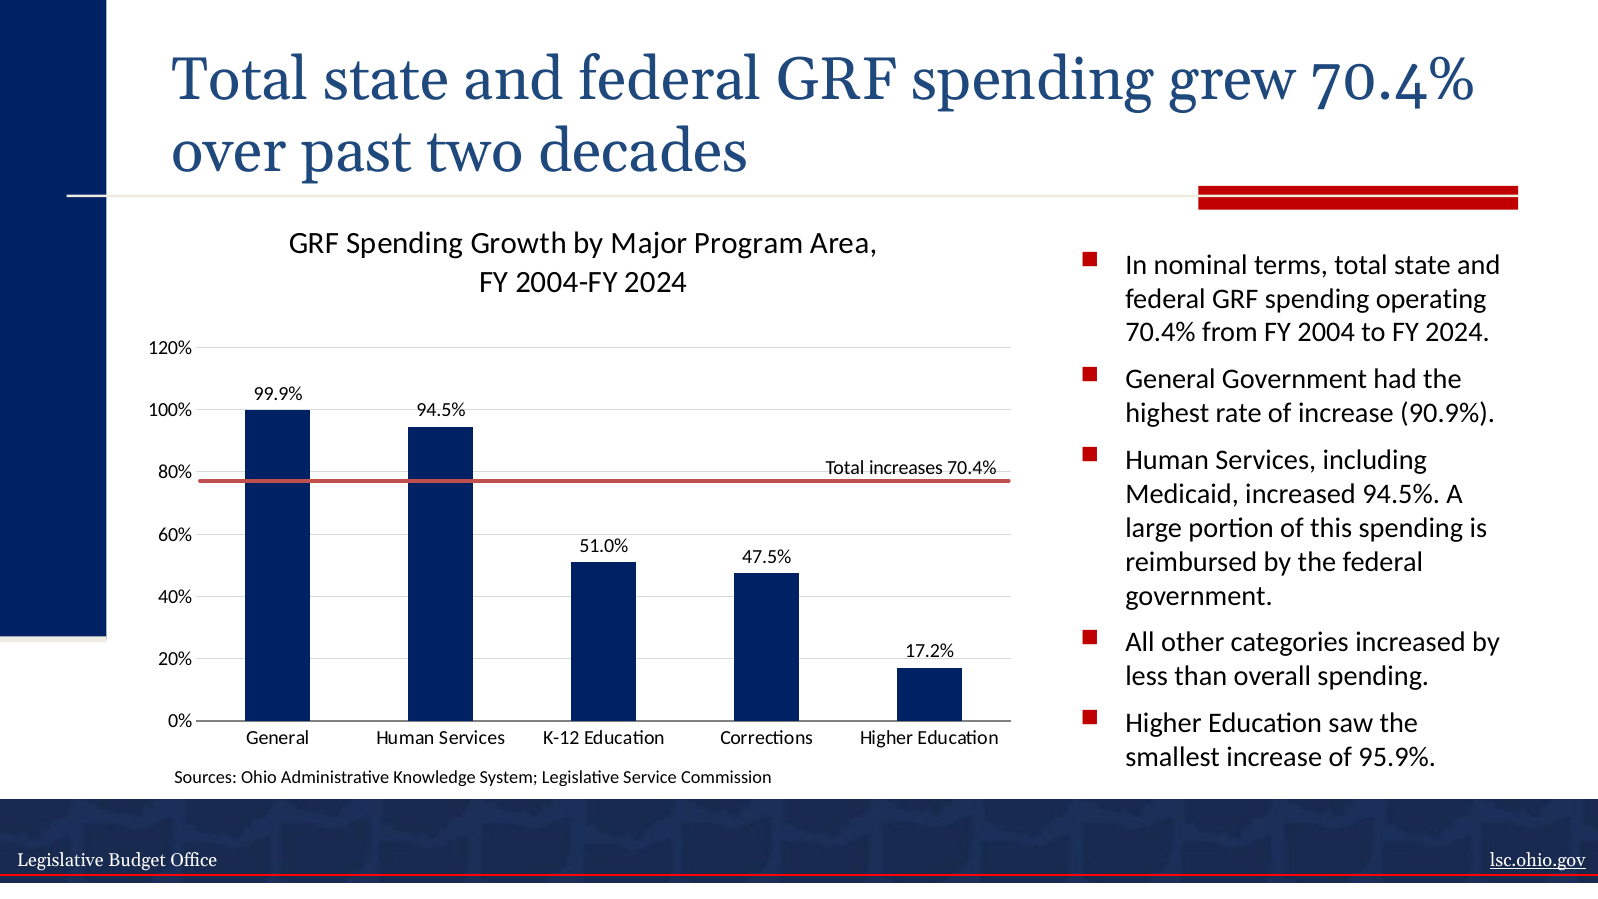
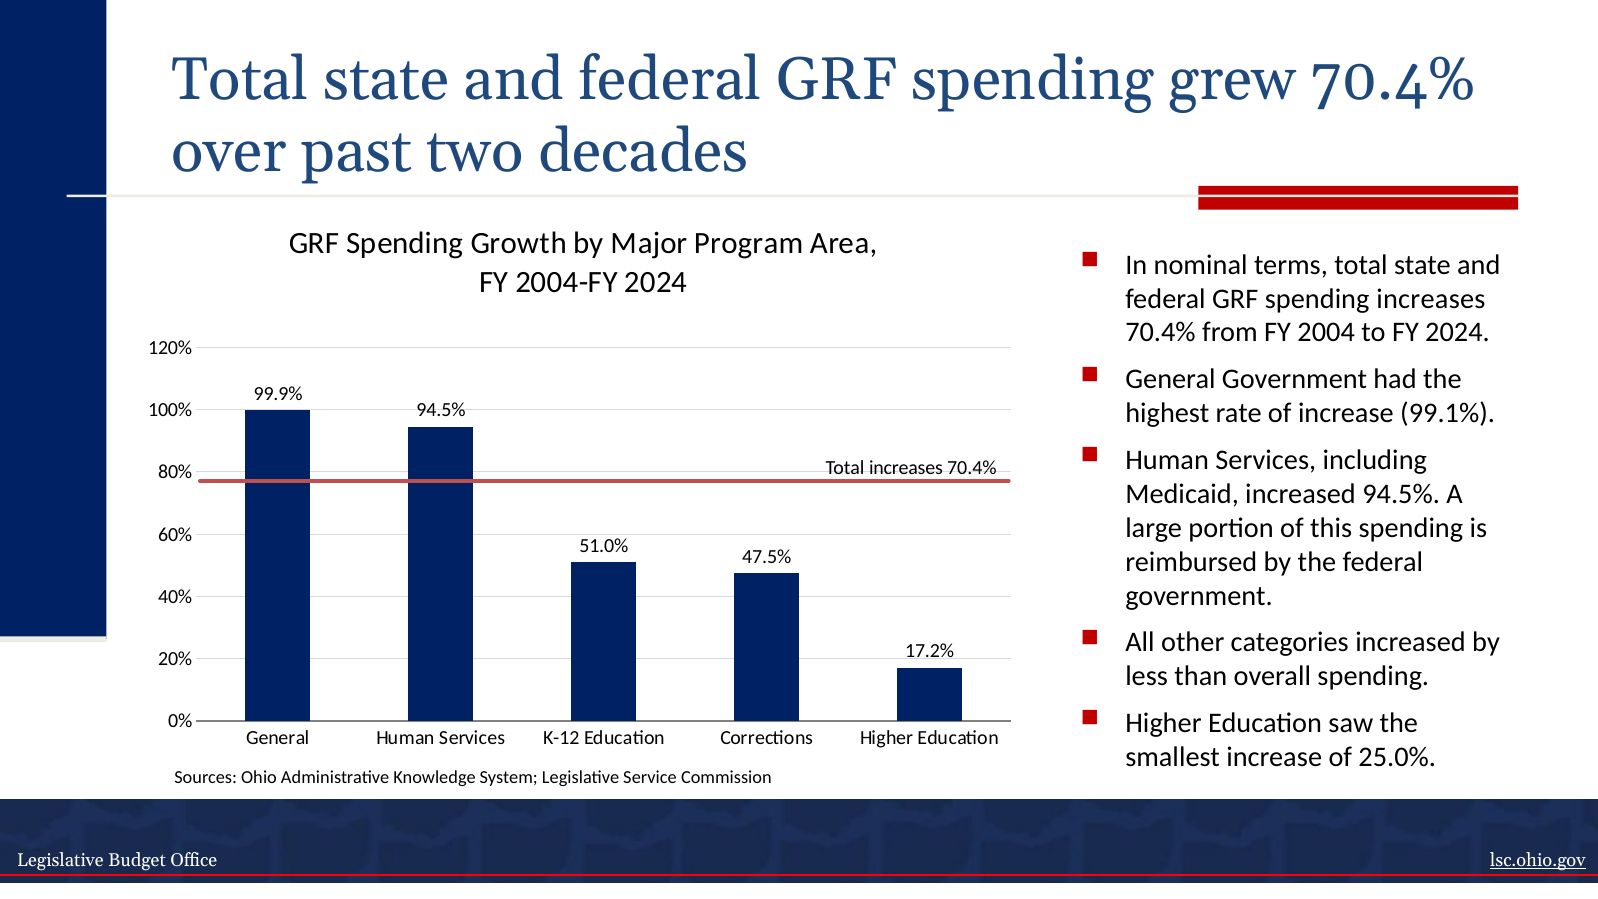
spending operating: operating -> increases
90.9%: 90.9% -> 99.1%
95.9%: 95.9% -> 25.0%
